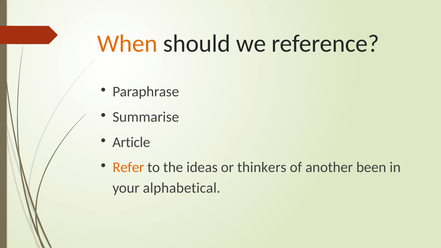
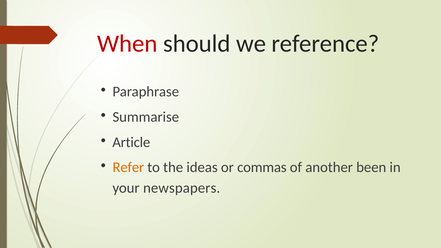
When colour: orange -> red
thinkers: thinkers -> commas
alphabetical: alphabetical -> newspapers
